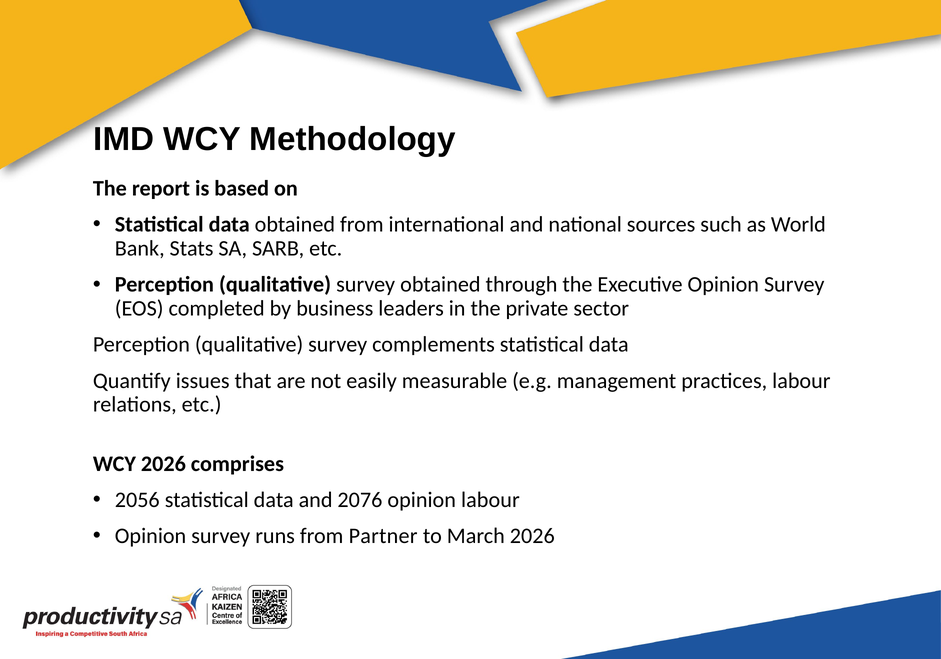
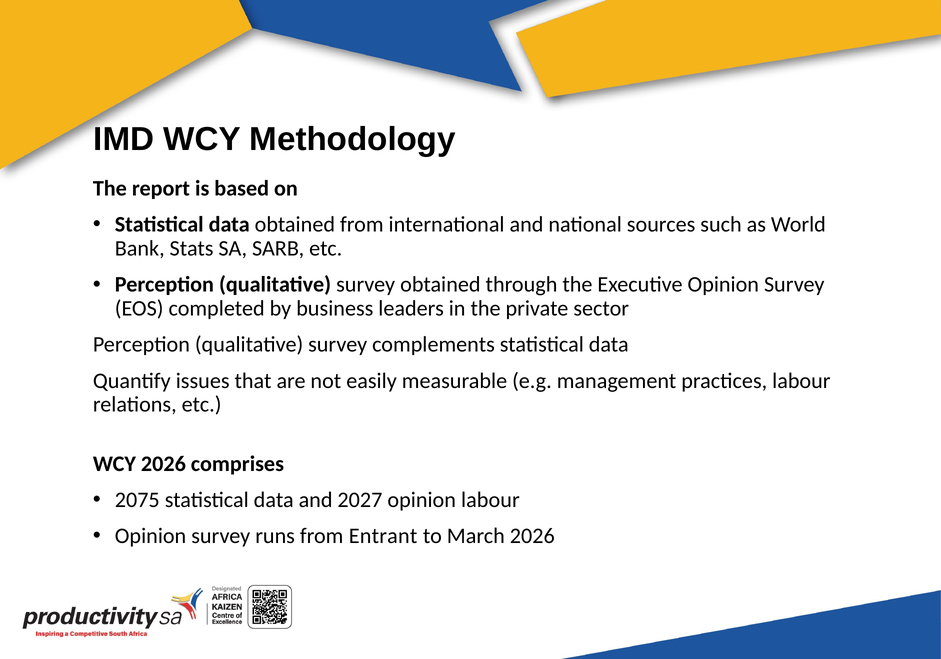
2056: 2056 -> 2075
2076: 2076 -> 2027
Partner: Partner -> Entrant
